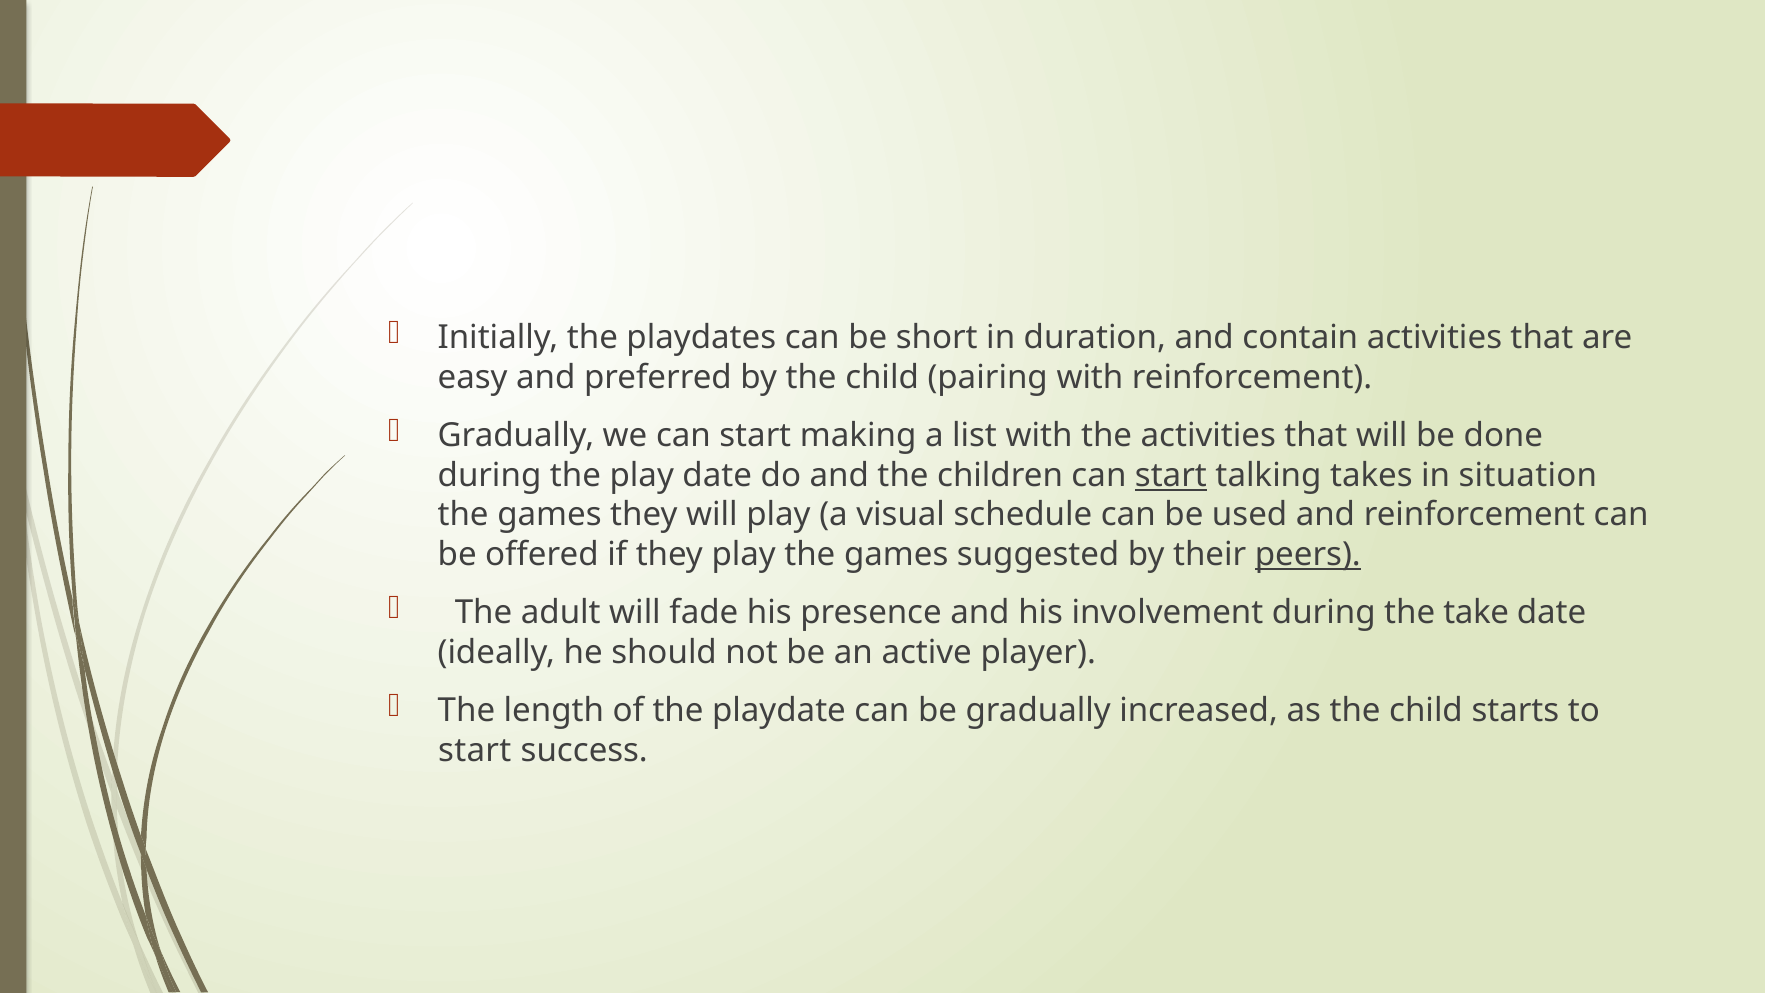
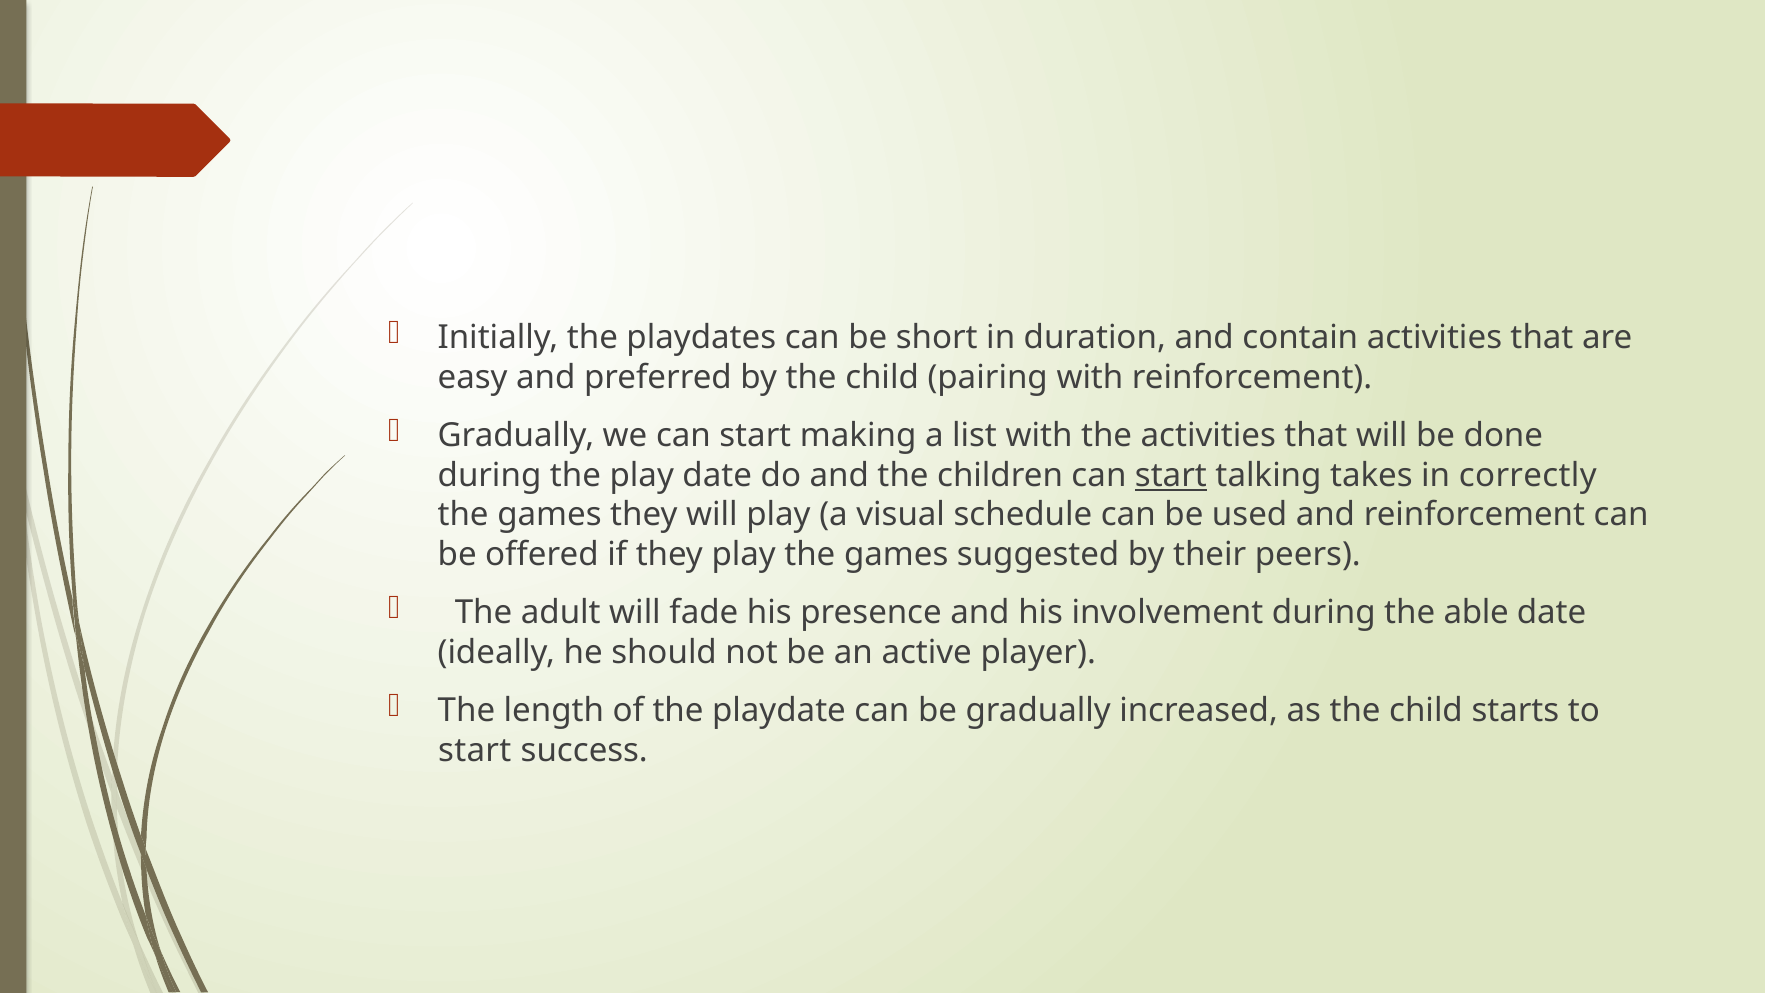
situation: situation -> correctly
peers underline: present -> none
take: take -> able
